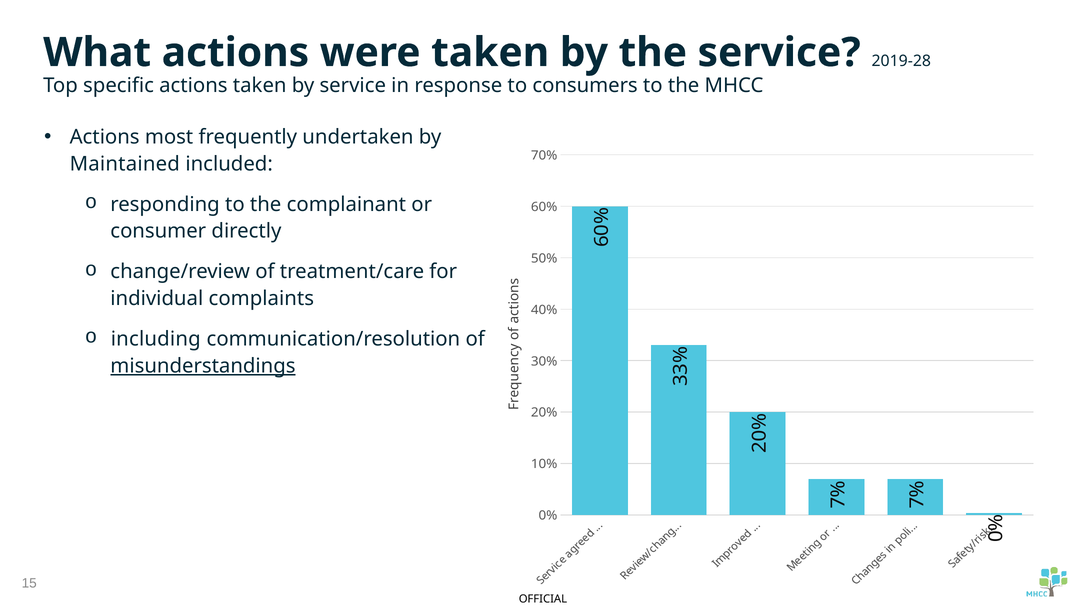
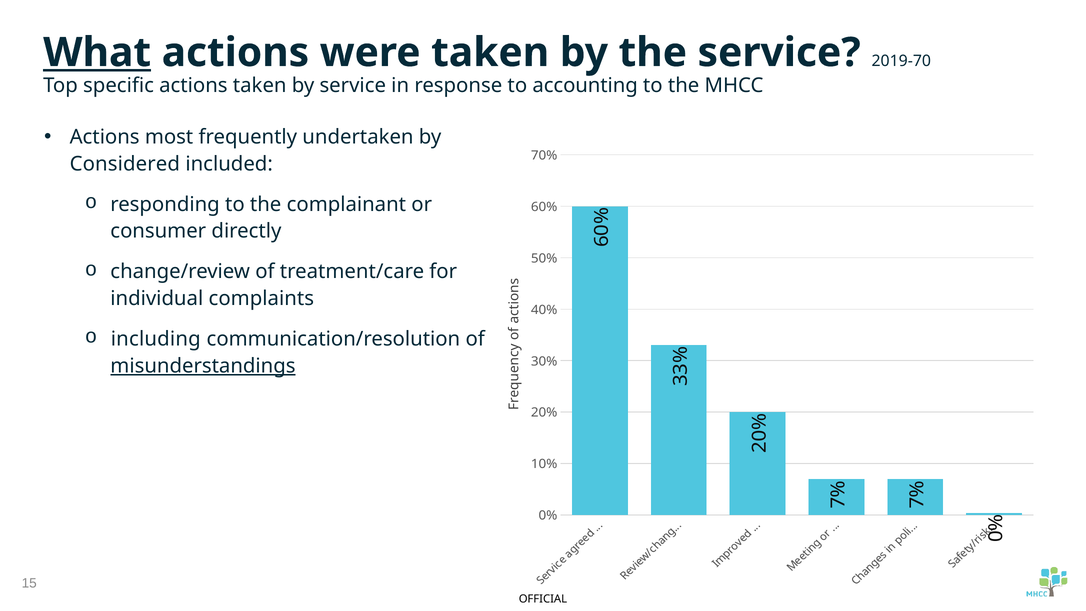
What underline: none -> present
2019-28: 2019-28 -> 2019-70
consumers: consumers -> accounting
Maintained: Maintained -> Considered
